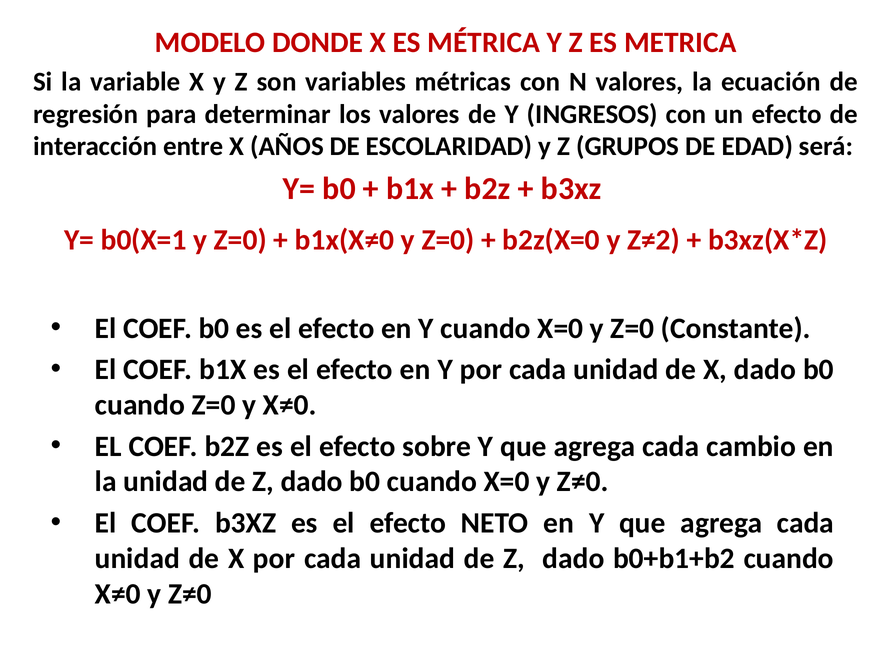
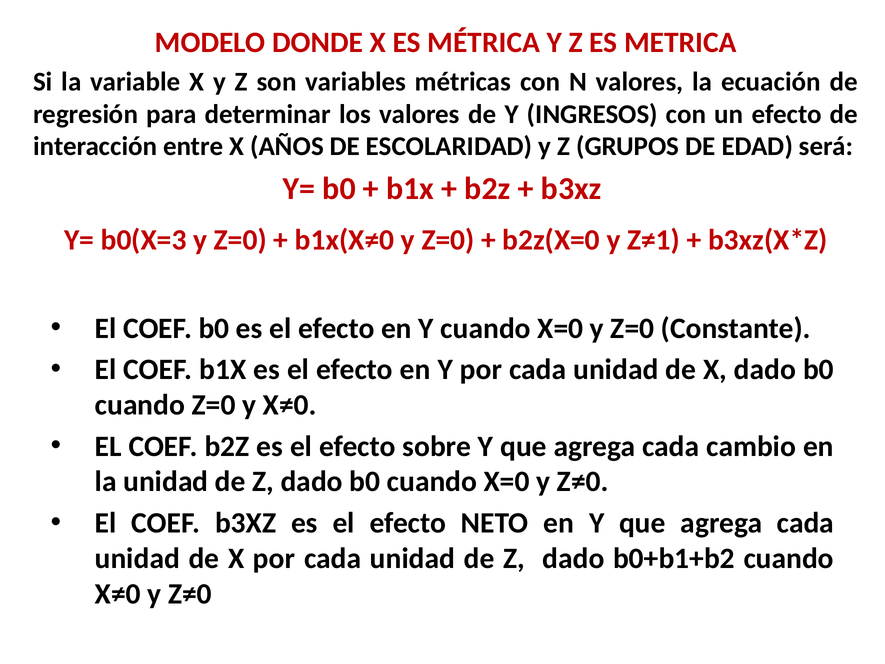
b0(X=1: b0(X=1 -> b0(X=3
Z≠2: Z≠2 -> Z≠1
